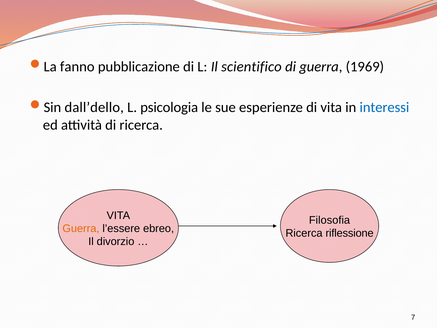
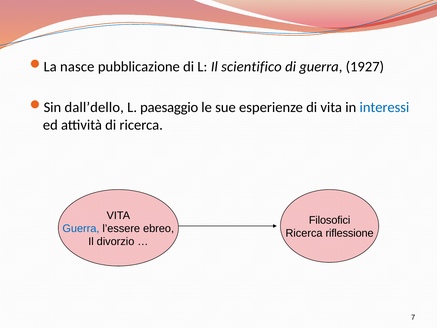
fanno: fanno -> nasce
1969: 1969 -> 1927
psicologia: psicologia -> paesaggio
Filosofia: Filosofia -> Filosofici
Guerra at (81, 228) colour: orange -> blue
